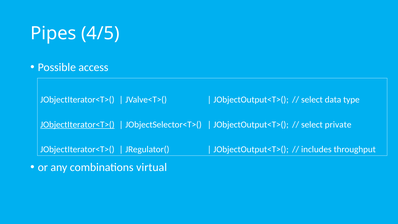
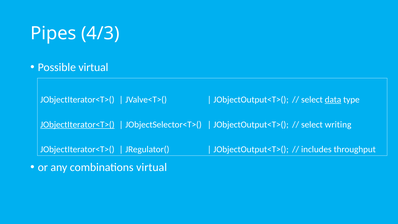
4/5: 4/5 -> 4/3
Possible access: access -> virtual
data underline: none -> present
private: private -> writing
